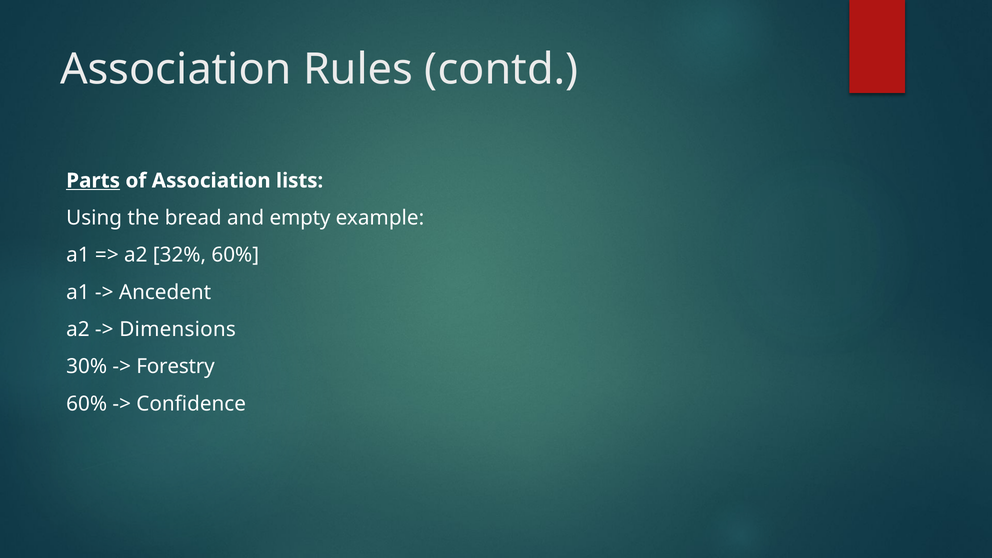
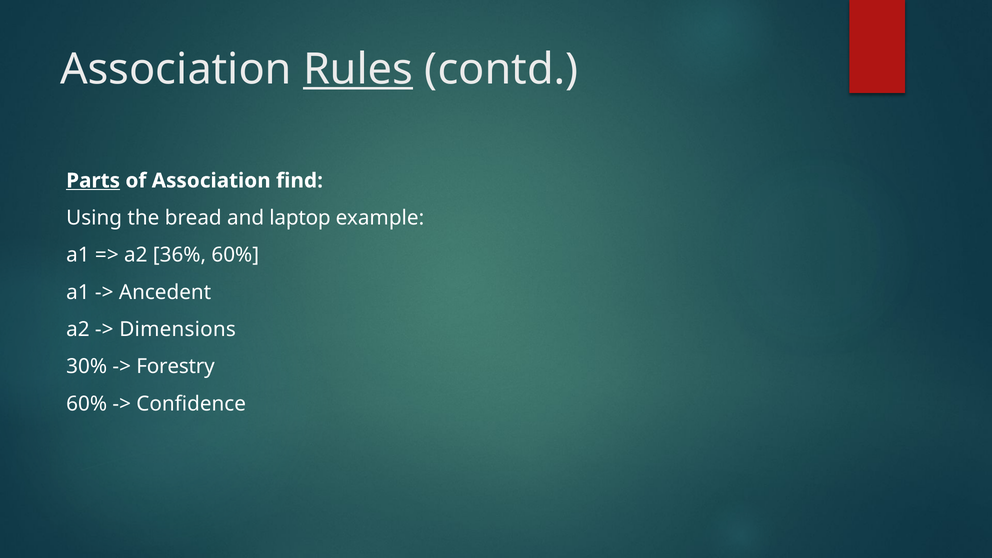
Rules underline: none -> present
lists: lists -> find
empty: empty -> laptop
32%: 32% -> 36%
